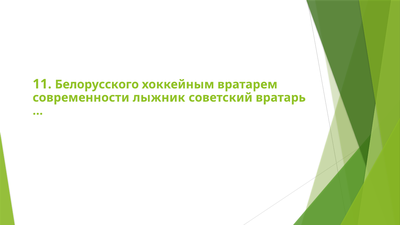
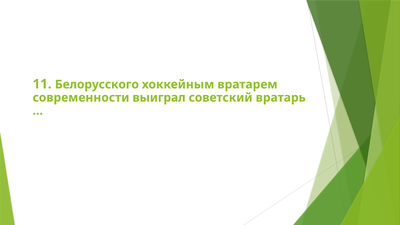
лыжник: лыжник -> выиграл
